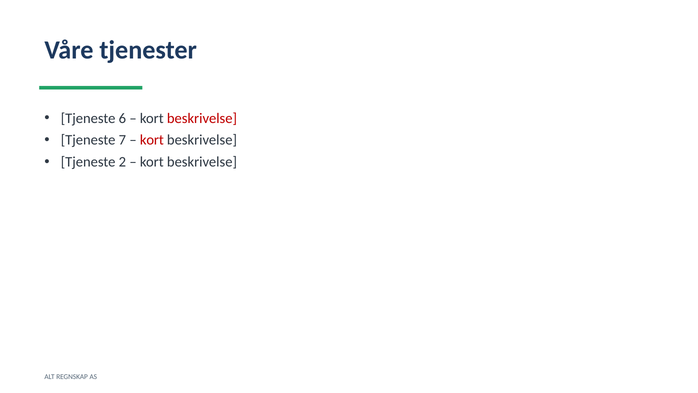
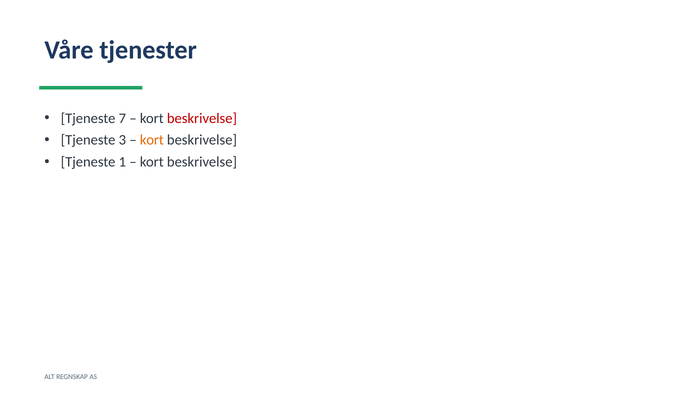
6: 6 -> 7
7: 7 -> 3
kort at (152, 140) colour: red -> orange
2: 2 -> 1
